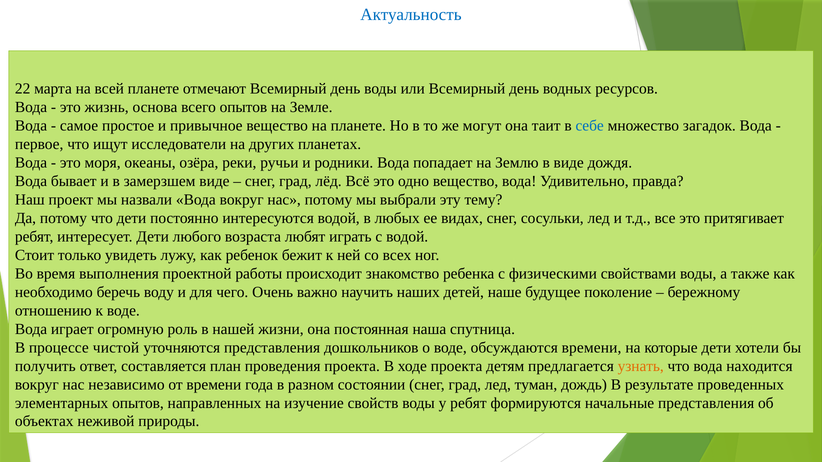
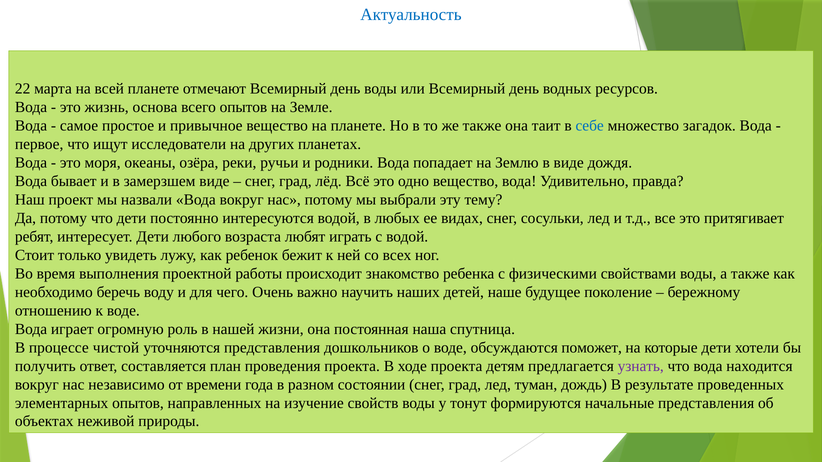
же могут: могут -> также
обсуждаются времени: времени -> поможет
узнать colour: orange -> purple
у ребят: ребят -> тонут
